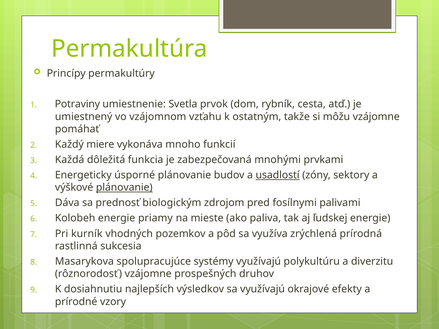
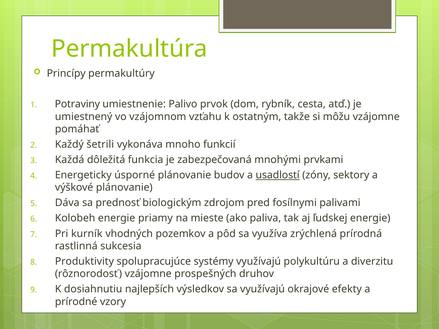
Svetla: Svetla -> Palivo
miere: miere -> šetrili
plánovanie at (124, 188) underline: present -> none
Masarykova: Masarykova -> Produktivity
